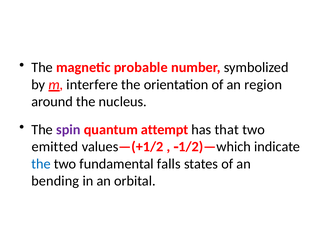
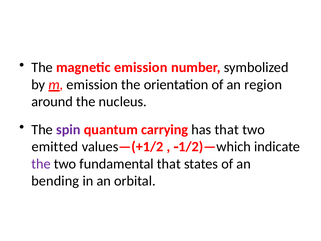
magnetic probable: probable -> emission
m interfere: interfere -> emission
attempt: attempt -> carrying
the at (41, 164) colour: blue -> purple
fundamental falls: falls -> that
